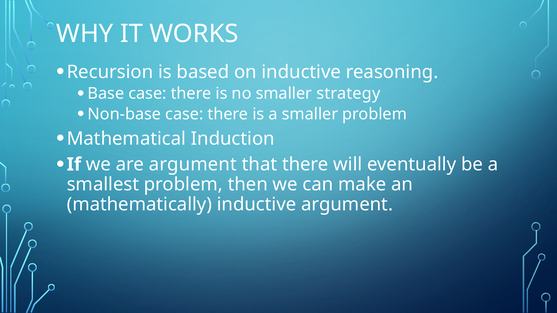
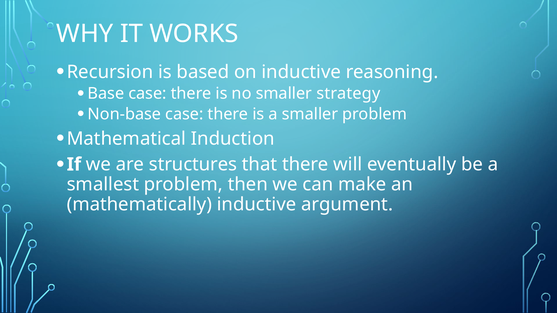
are argument: argument -> structures
